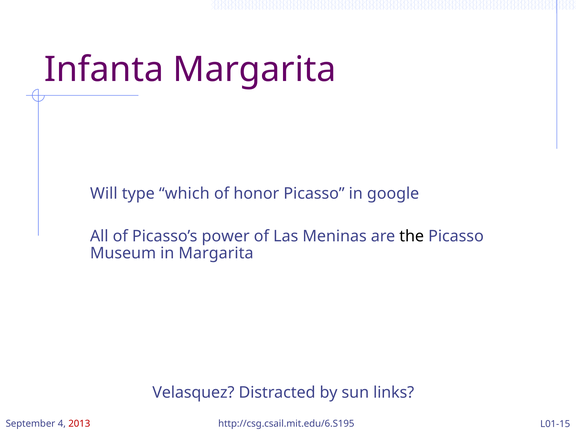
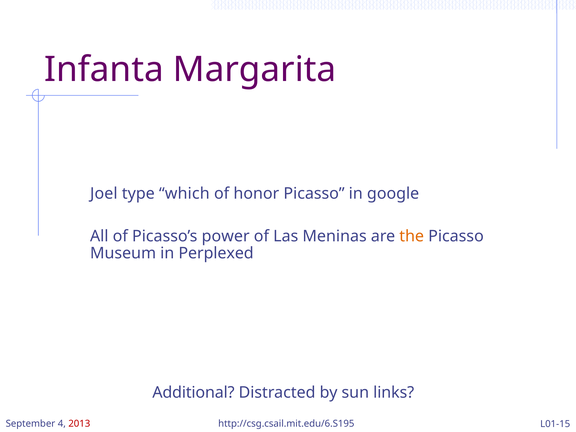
Will: Will -> Joel
the colour: black -> orange
in Margarita: Margarita -> Perplexed
Velasquez: Velasquez -> Additional
